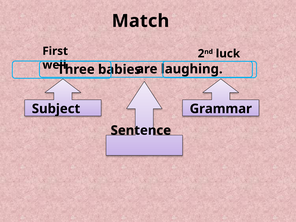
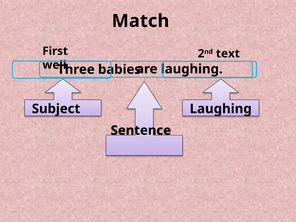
luck: luck -> text
Subject Grammar: Grammar -> Laughing
